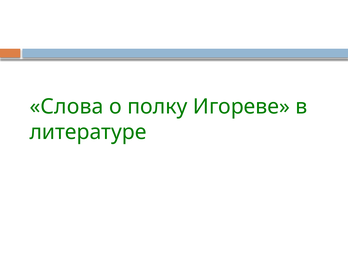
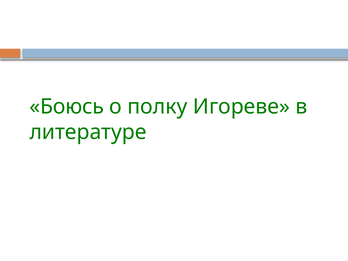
Слова: Слова -> Боюсь
